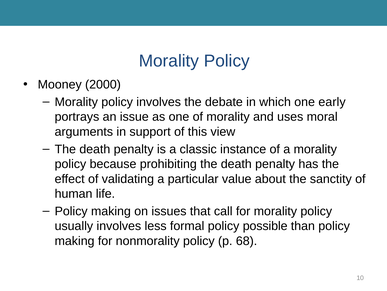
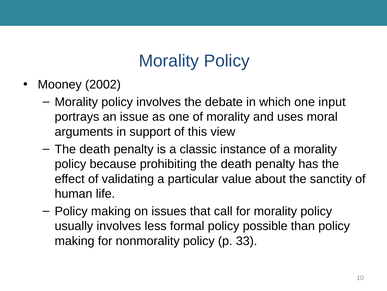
2000: 2000 -> 2002
early: early -> input
68: 68 -> 33
